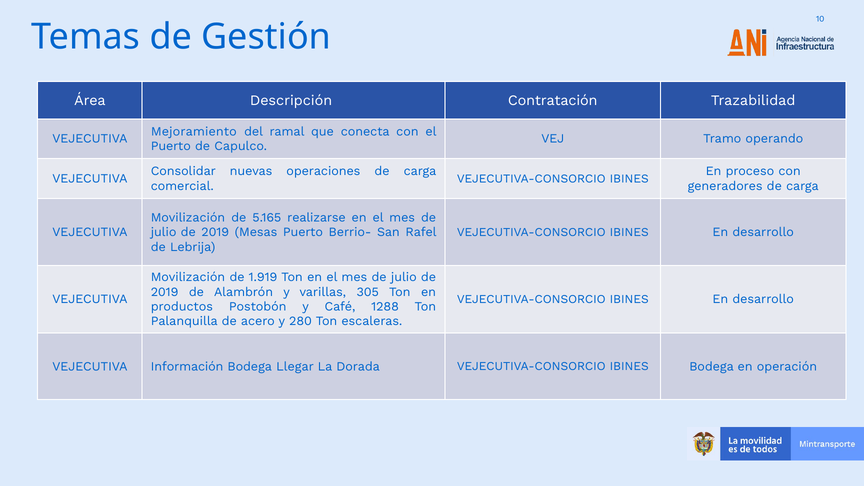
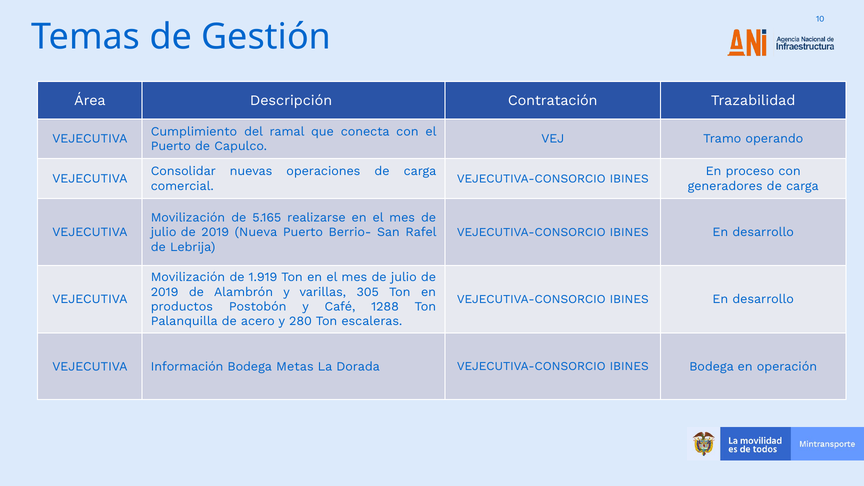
Mejoramiento: Mejoramiento -> Cumplimiento
Mesas: Mesas -> Nueva
Llegar: Llegar -> Metas
